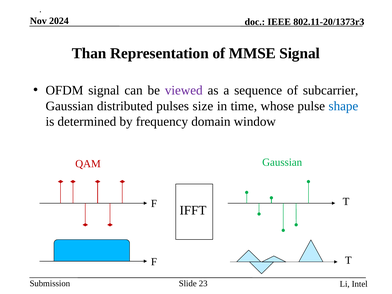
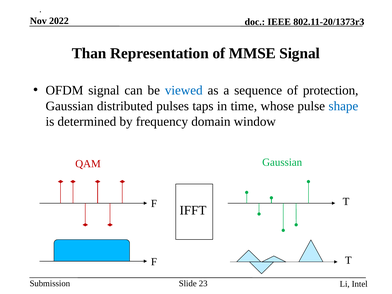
2024: 2024 -> 2022
viewed colour: purple -> blue
subcarrier: subcarrier -> protection
size: size -> taps
